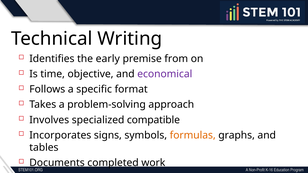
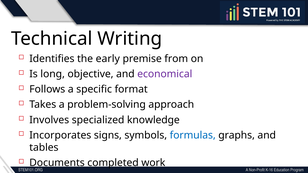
time: time -> long
compatible: compatible -> knowledge
formulas colour: orange -> blue
